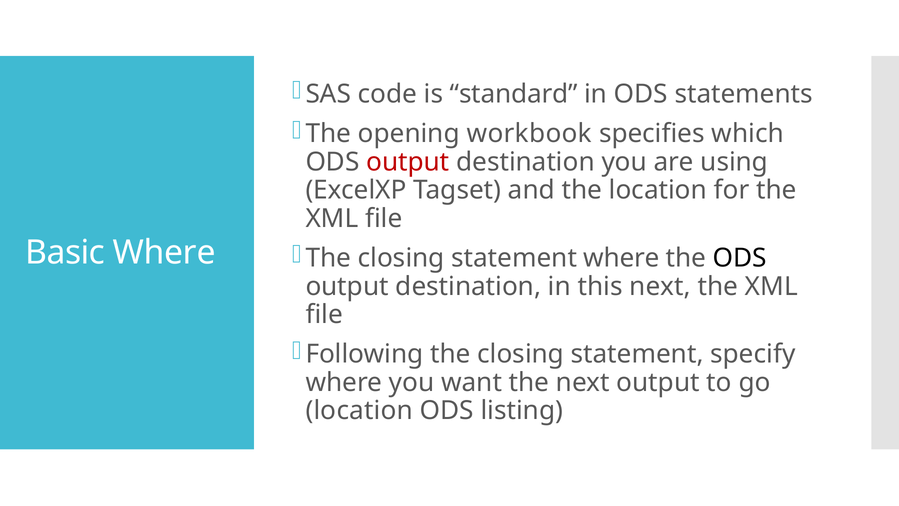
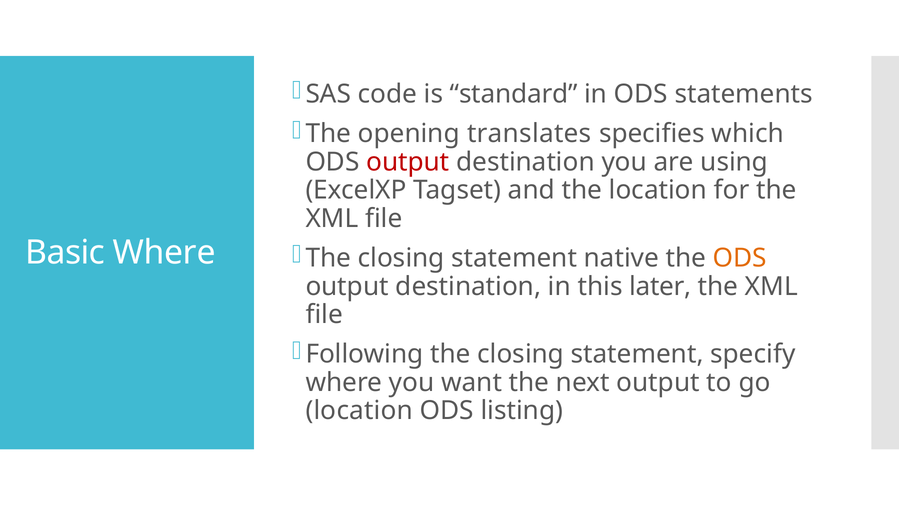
workbook: workbook -> translates
statement where: where -> native
ODS at (740, 258) colour: black -> orange
this next: next -> later
